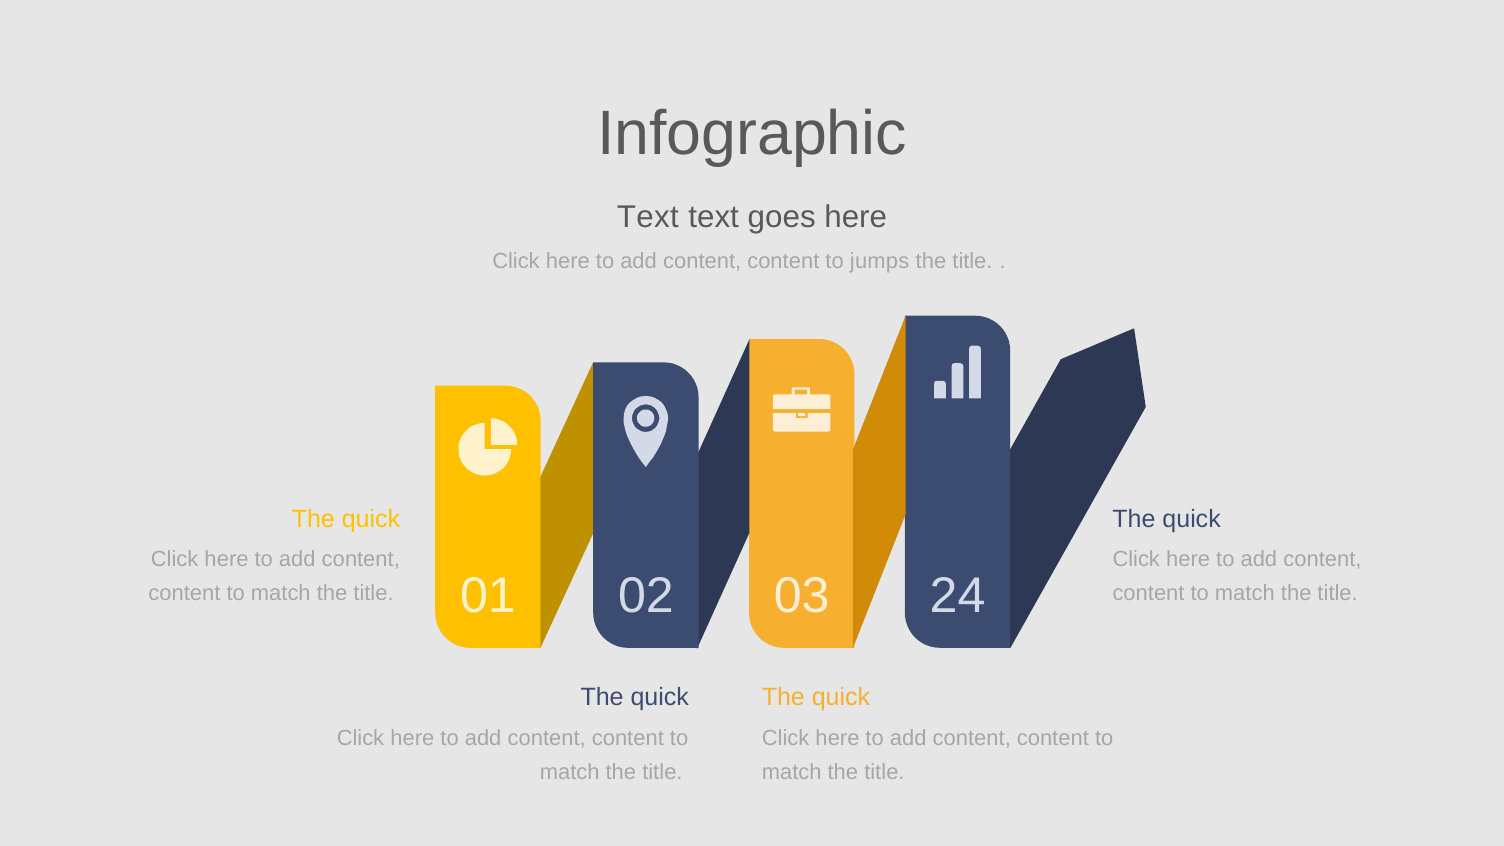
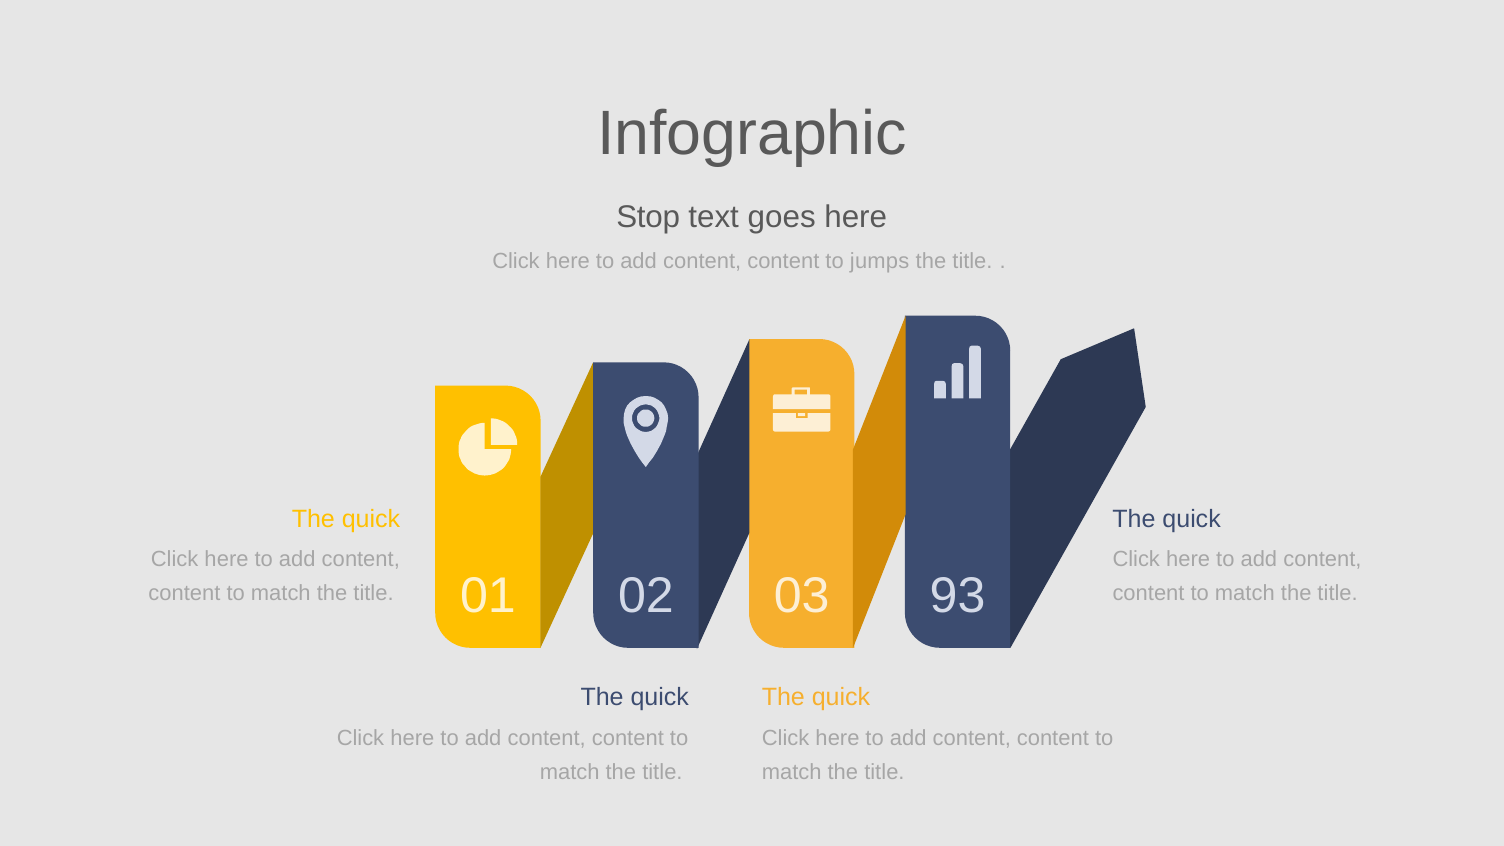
Text at (648, 217): Text -> Stop
24: 24 -> 93
